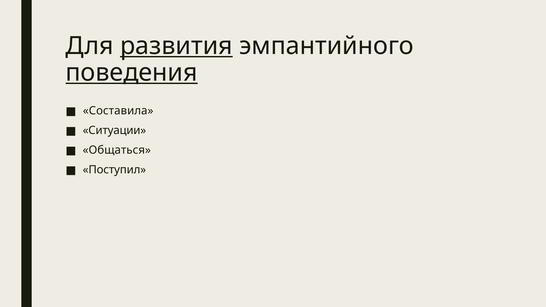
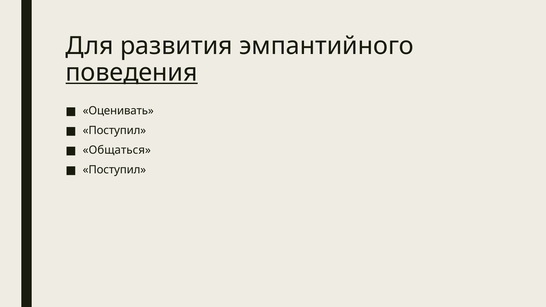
развития underline: present -> none
Составила: Составила -> Оценивать
Ситуации at (114, 131): Ситуации -> Поступил
